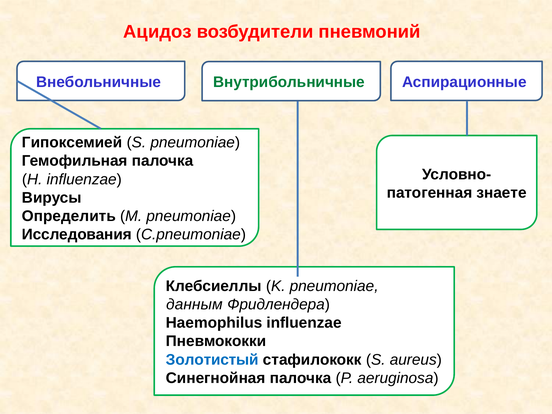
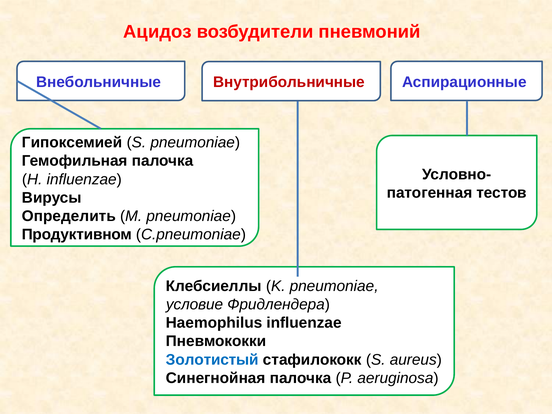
Внутрибольничные colour: green -> red
знаете: знаете -> тестов
Исследования: Исследования -> Продуктивном
данным: данным -> условие
